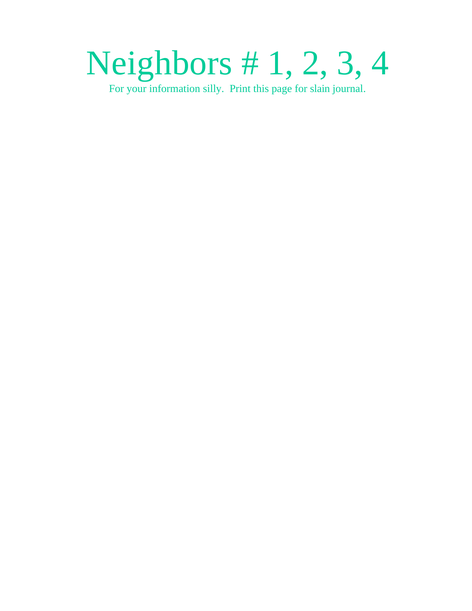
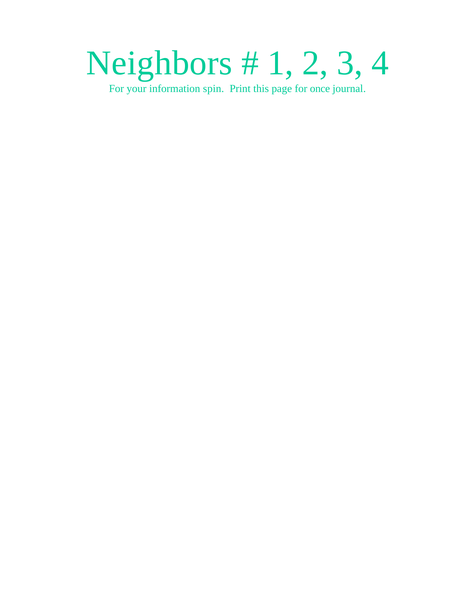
silly: silly -> spin
slain: slain -> once
